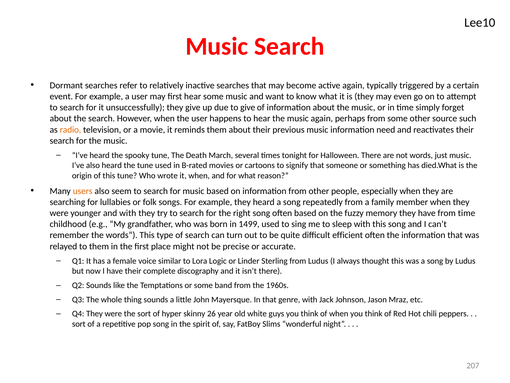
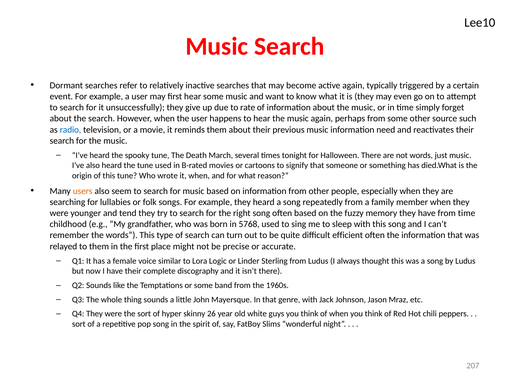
to give: give -> rate
radio colour: orange -> blue
and with: with -> tend
1499: 1499 -> 5768
